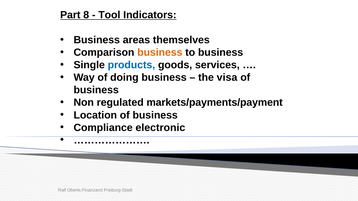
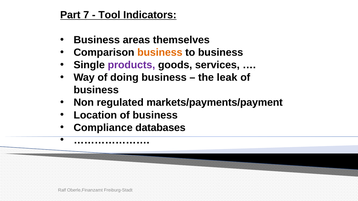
8: 8 -> 7
products colour: blue -> purple
visa: visa -> leak
electronic: electronic -> databases
